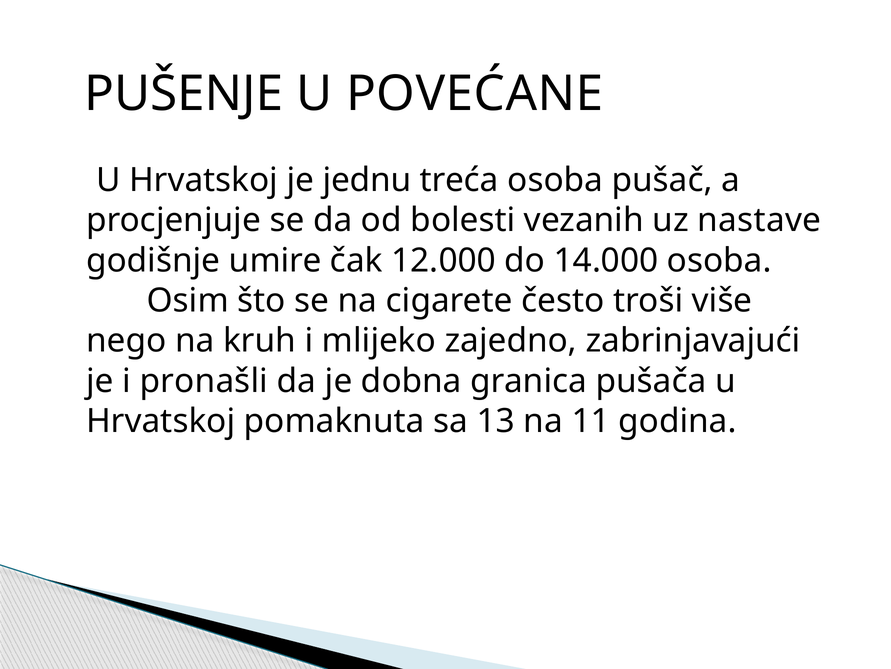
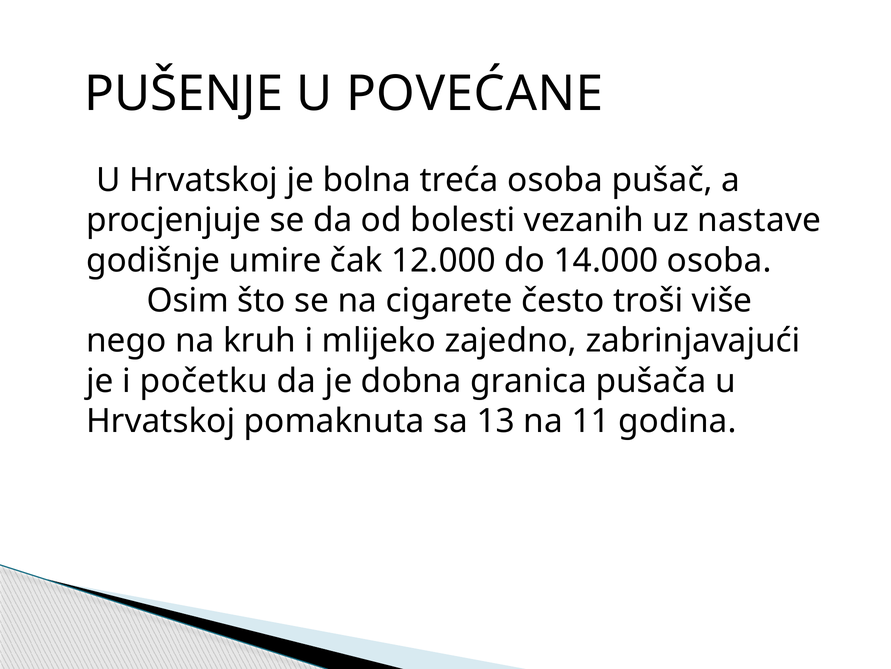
jednu: jednu -> bolna
pronašli: pronašli -> početku
